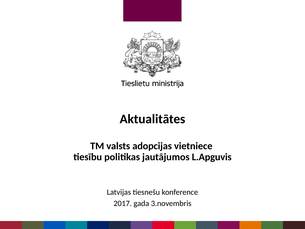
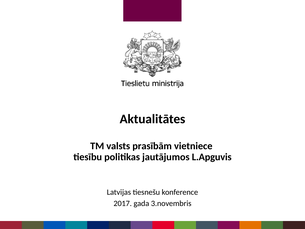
adopcijas: adopcijas -> prasībām
